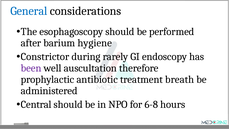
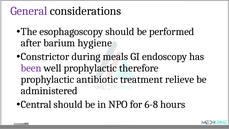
General colour: blue -> purple
rarely: rarely -> meals
well auscultation: auscultation -> prophylactic
breath: breath -> relieve
